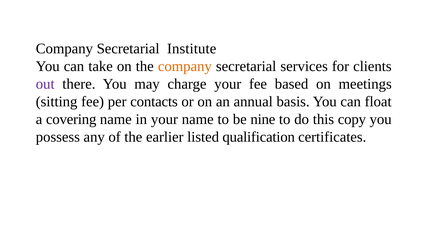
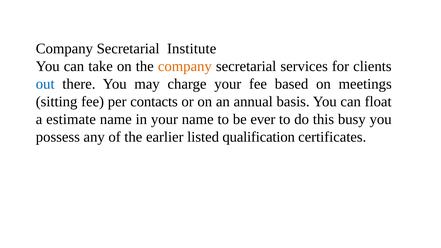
out colour: purple -> blue
covering: covering -> estimate
nine: nine -> ever
copy: copy -> busy
